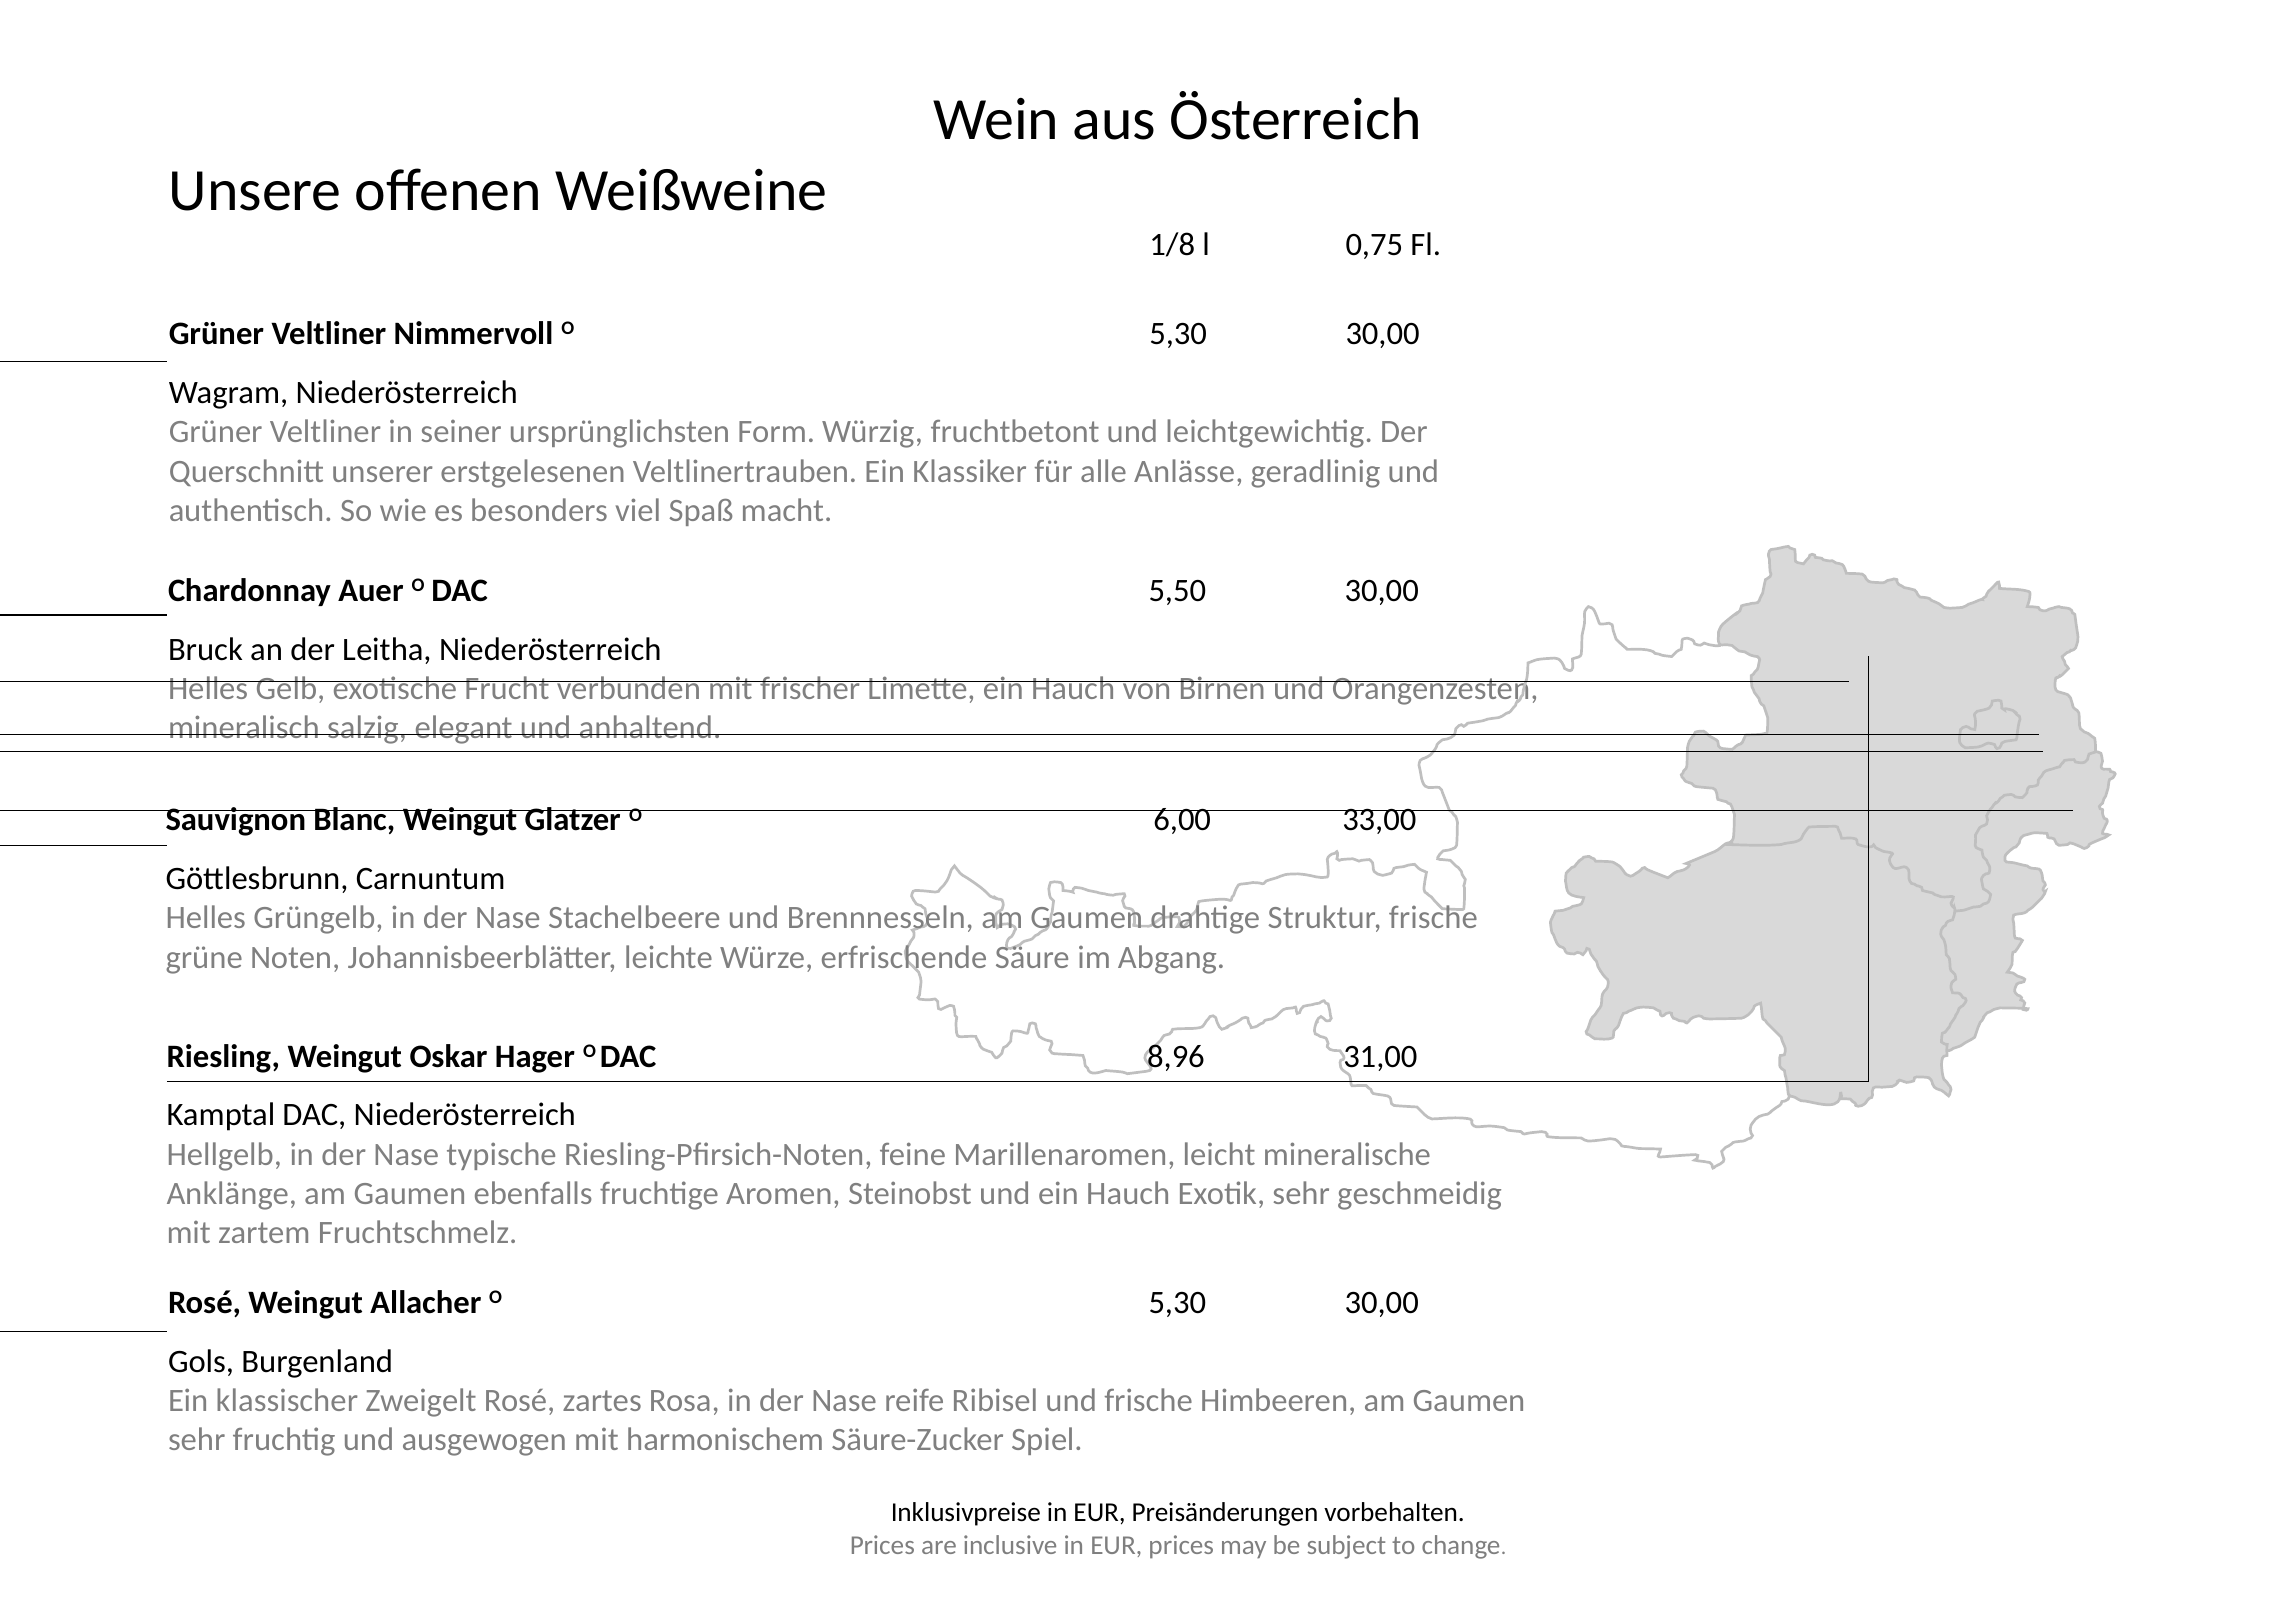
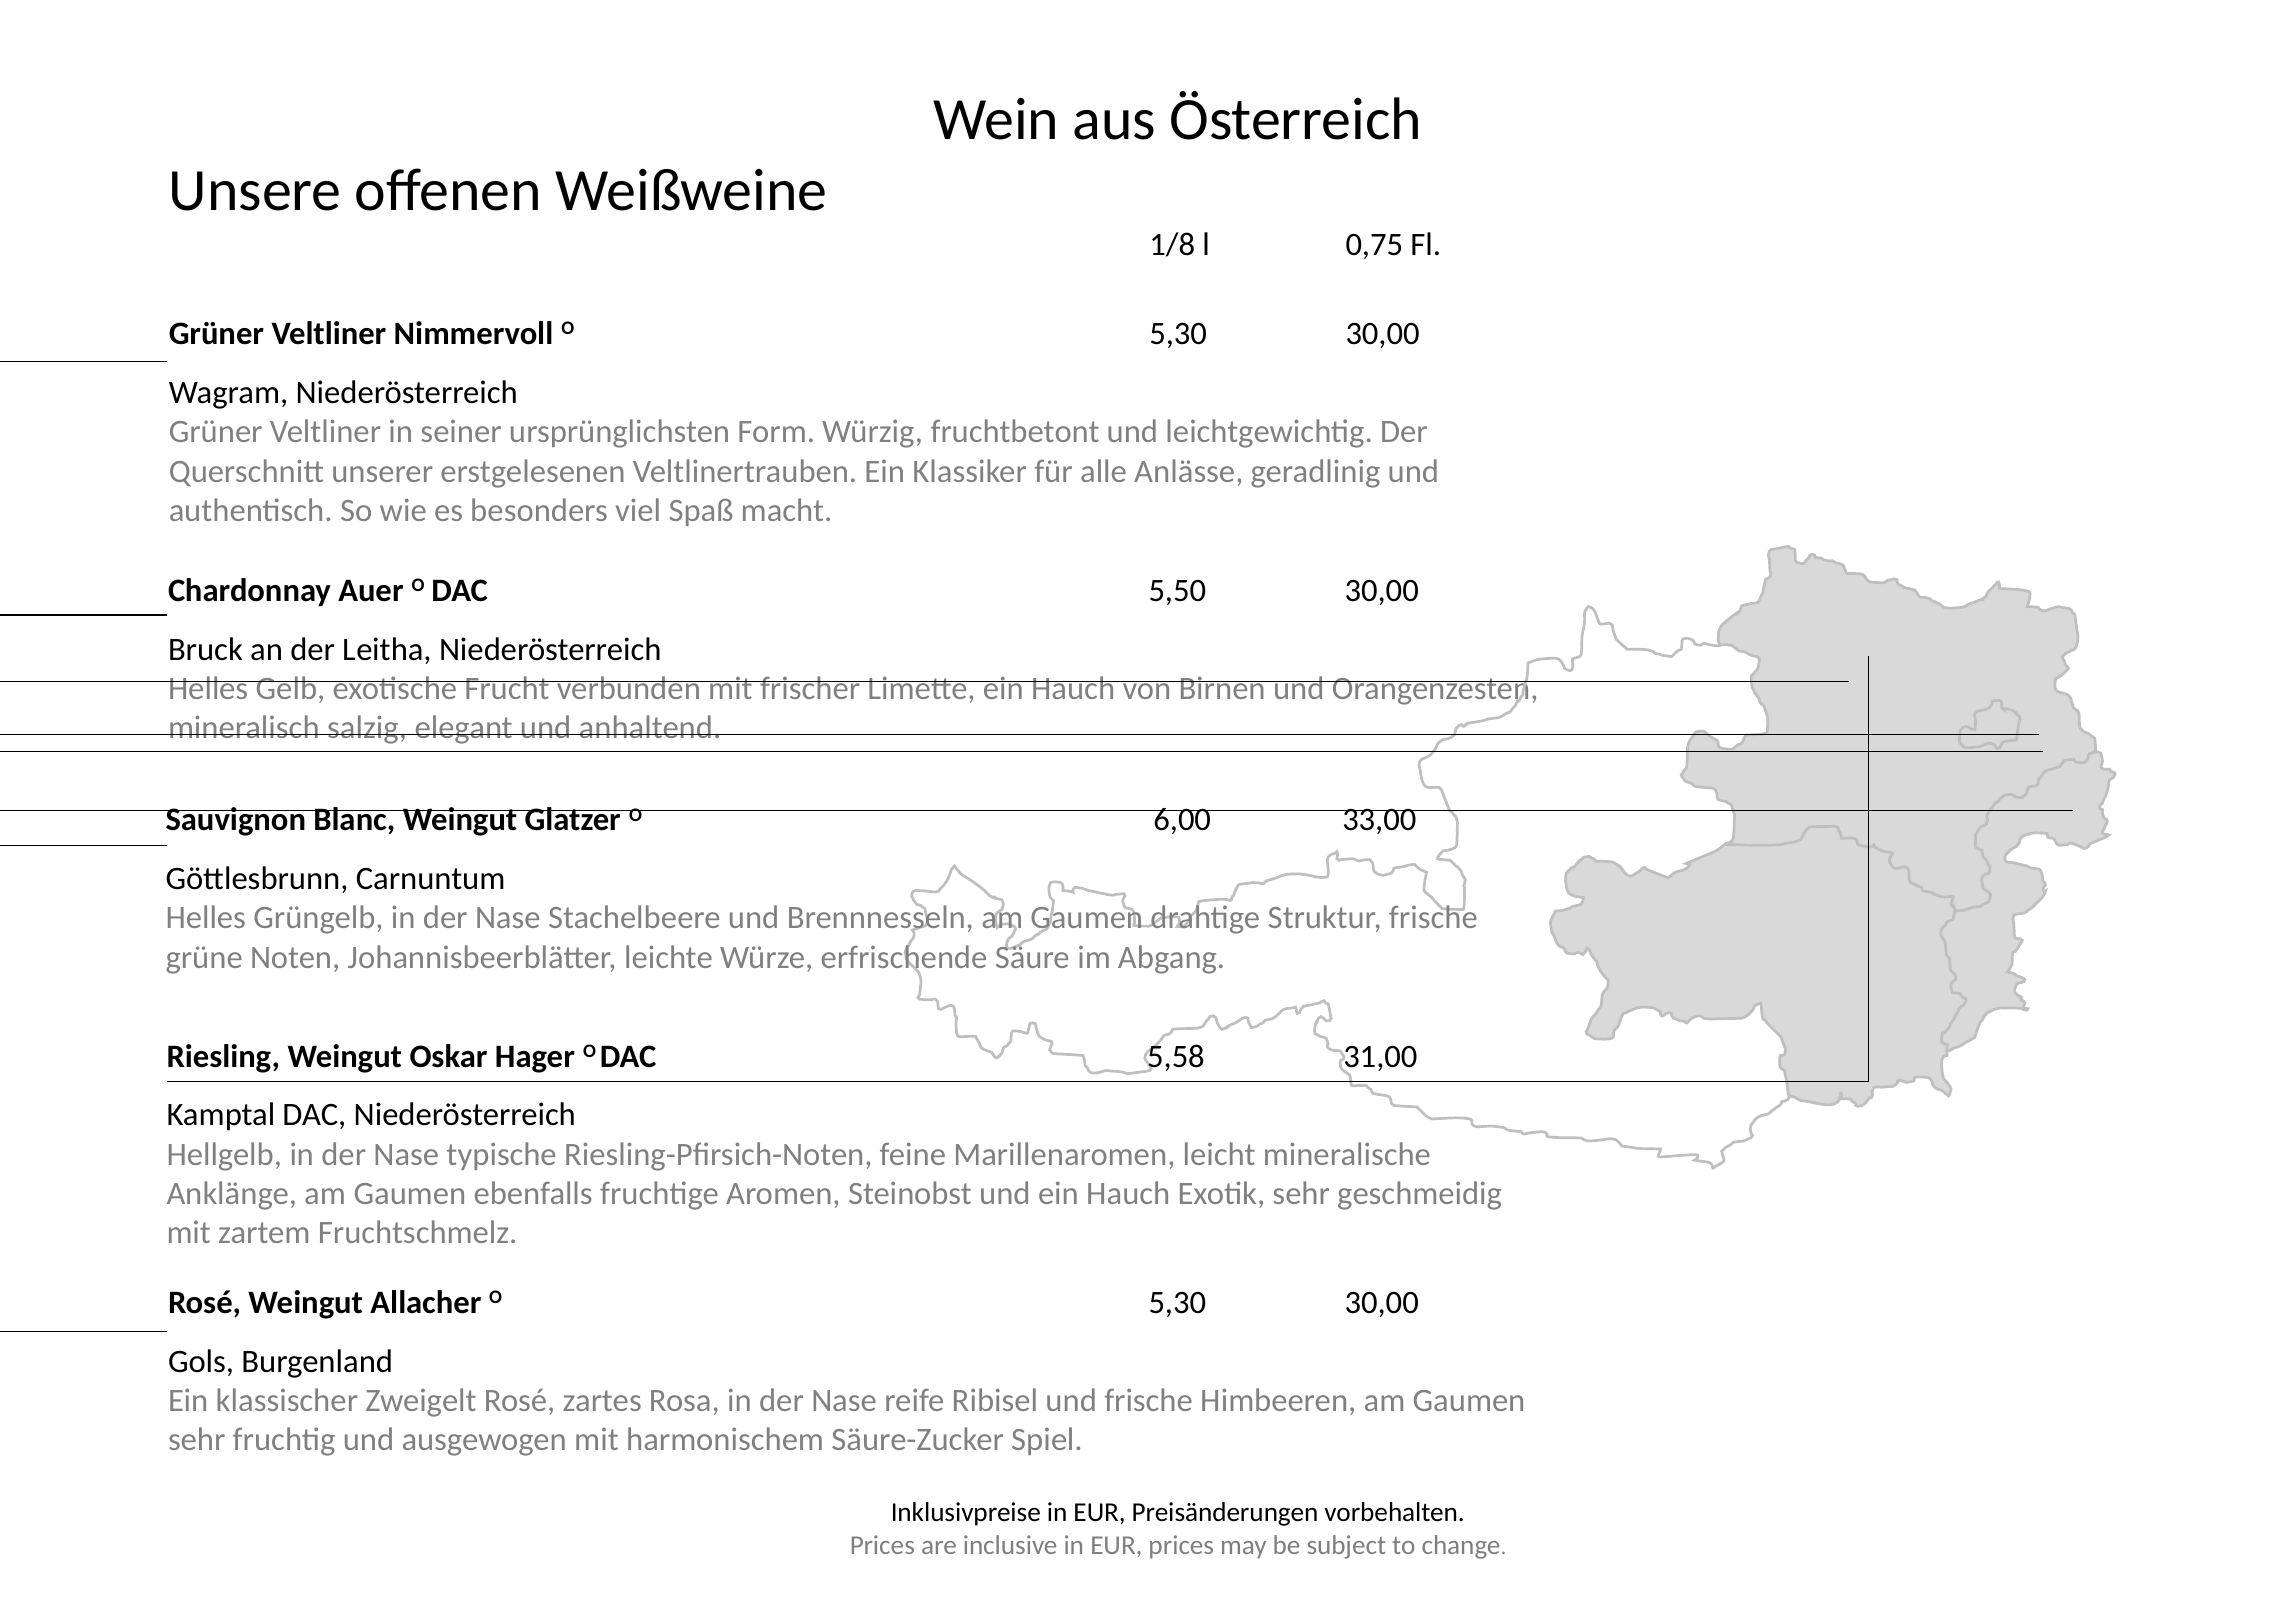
8,96: 8,96 -> 5,58
